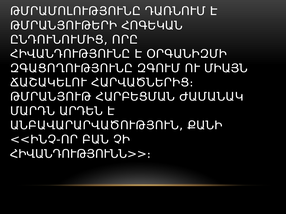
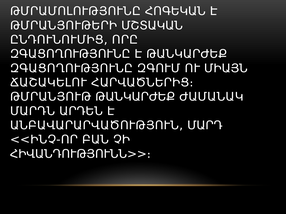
ԴԱՌՆՈՒՄ: ԴԱՌՆՈՒՄ -> ՀՈԳԵԿԱՆ
ՀՈԳԵԿԱՆ: ՀՈԳԵԿԱՆ -> ՄՇՏԱԿԱՆ
ՀԻՎԱՆԴՈՒԹՅՈՒՆԸ at (70, 54): ՀԻՎԱՆԴՈՒԹՅՈՒՆԸ -> ԶԳԱՑՈՂՈՒԹՅՈՒՆԸ
Է ՕՐԳԱՆԻԶՄԻ: ՕՐԳԱՆԻԶՄԻ -> ԹԱՆԿԱՐԺԵՔ
ԹՄՐԱՆՅՈՒԹ ՀԱՐԲԵՑՄԱՆ: ՀԱՐԲԵՑՄԱՆ -> ԹԱՆԿԱՐԺԵՔ
ՔԱՆԻ: ՔԱՆԻ -> ՄԱՐԴ
